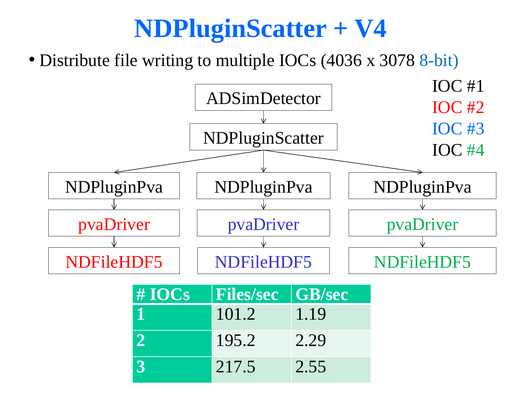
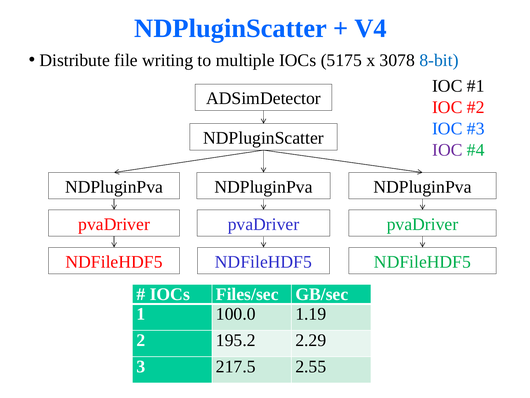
4036: 4036 -> 5175
IOC at (447, 150) colour: black -> purple
101.2: 101.2 -> 100.0
